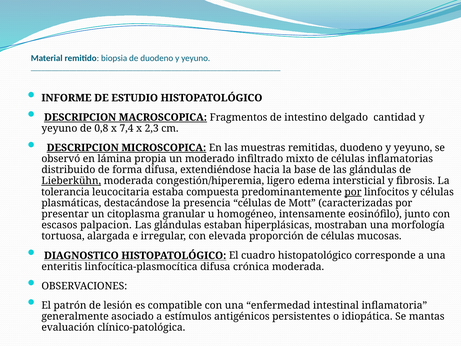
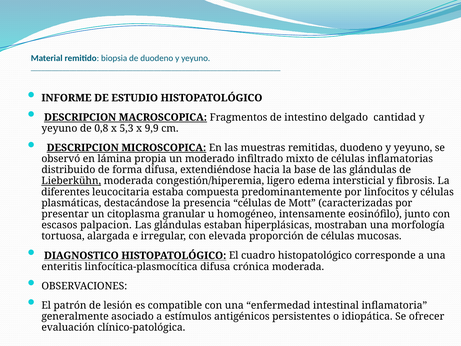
7,4: 7,4 -> 5,3
2,3: 2,3 -> 9,9
tolerancia: tolerancia -> diferentes
por at (353, 192) underline: present -> none
mantas: mantas -> ofrecer
